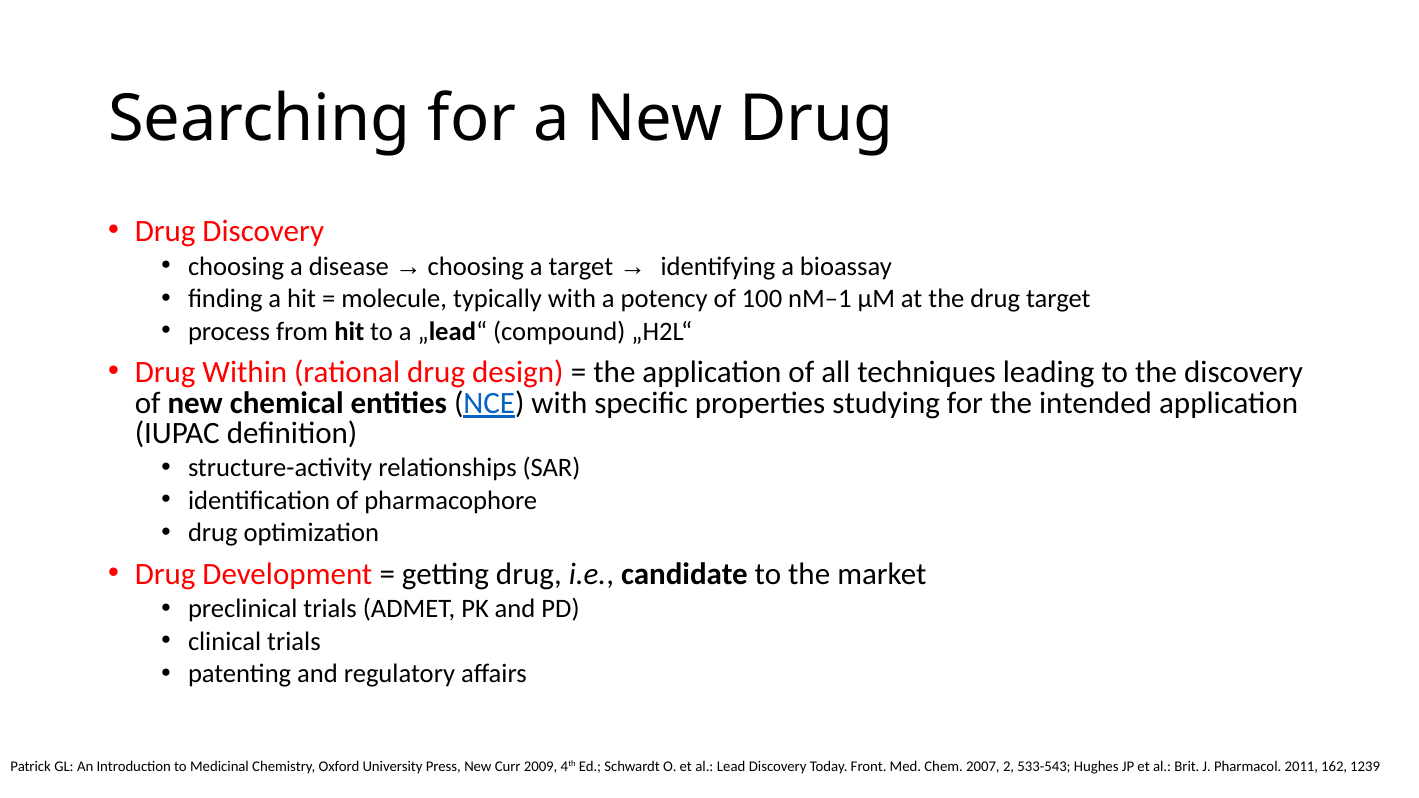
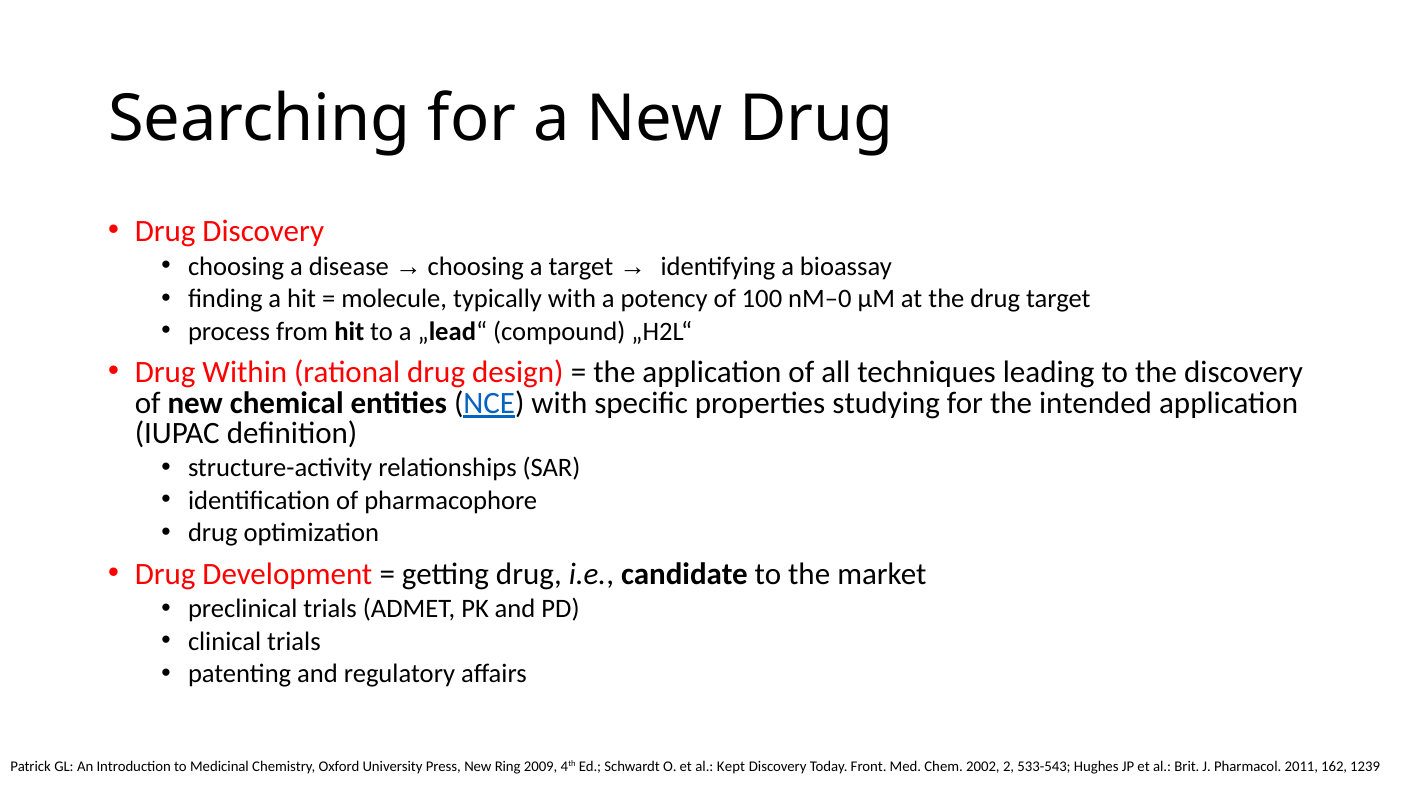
nM–1: nM–1 -> nM–0
Curr: Curr -> Ring
Lead: Lead -> Kept
2007: 2007 -> 2002
